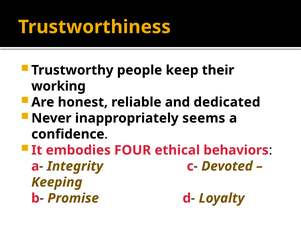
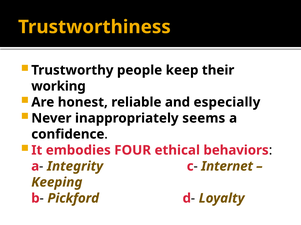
dedicated: dedicated -> especially
Devoted: Devoted -> Internet
Promise: Promise -> Pickford
